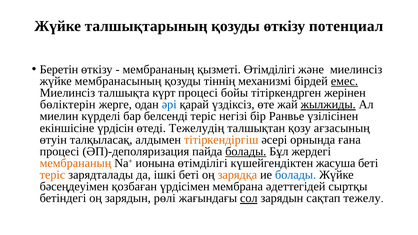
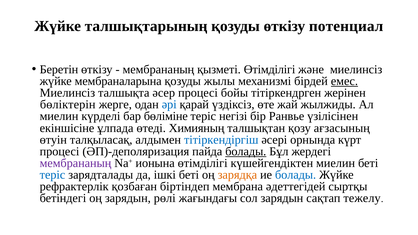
мембранасының: мембранасының -> мембраналарына
тіннің: тіннің -> жылы
күрт: күрт -> әсер
жылжиды underline: present -> none
белсенді: белсенді -> бөліміне
үрдісін: үрдісін -> ұлпада
Тежелудің: Тежелудің -> Химияның
тітіркендіргіш colour: orange -> blue
ғана: ғана -> күрт
мембрананың at (75, 163) colour: orange -> purple
күшейгендіктен жасуша: жасуша -> миелин
теріс at (52, 175) colour: orange -> blue
бәсеңдеуімен: бәсеңдеуімен -> рефрактерлік
үрдісімен: үрдісімен -> біртіндеп
сол underline: present -> none
